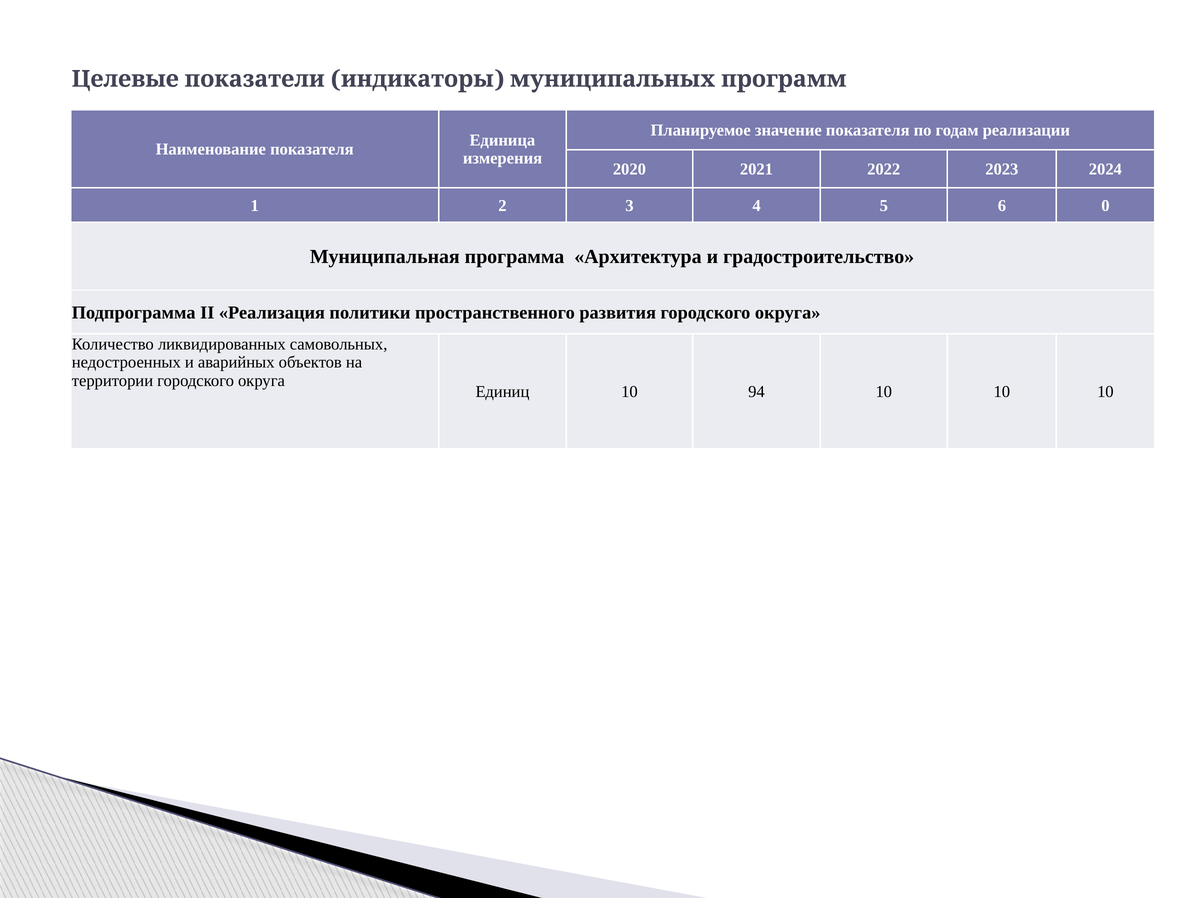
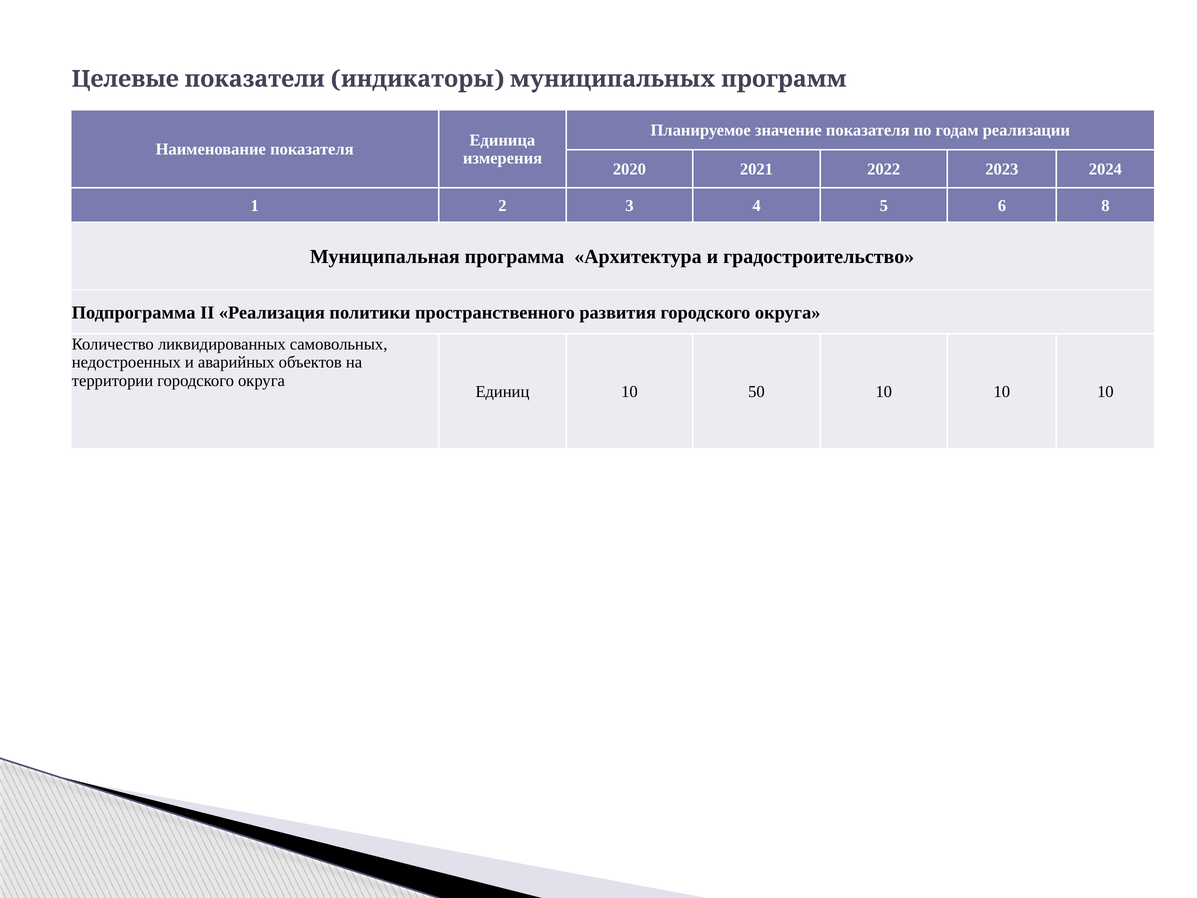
0: 0 -> 8
94: 94 -> 50
